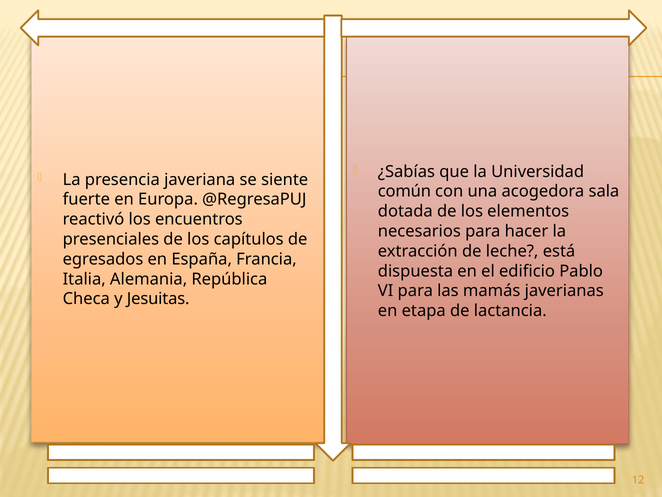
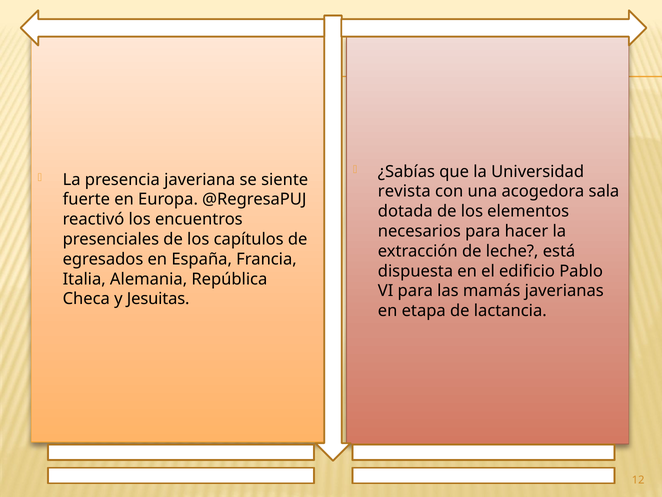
común: común -> revista
